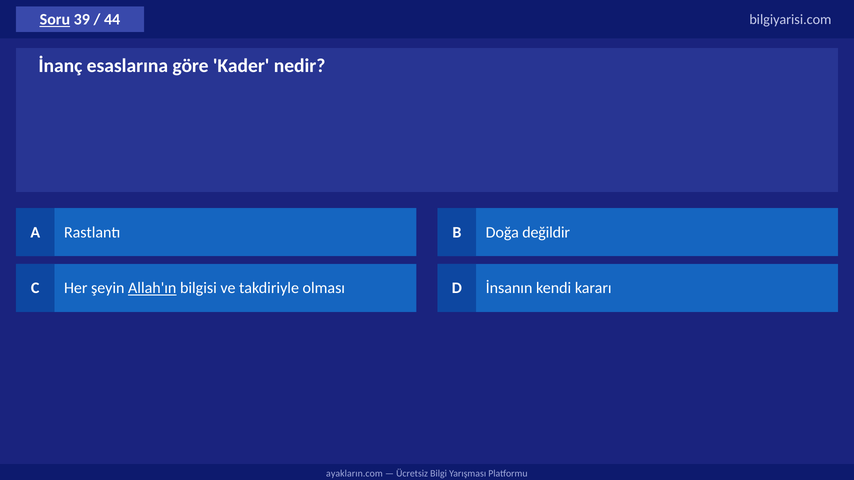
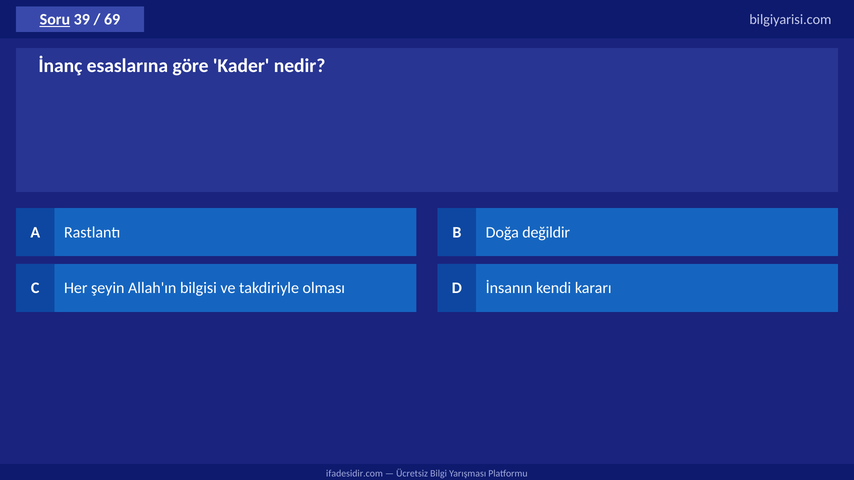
44: 44 -> 69
Allah'ın underline: present -> none
ayakların.com: ayakların.com -> ifadesidir.com
